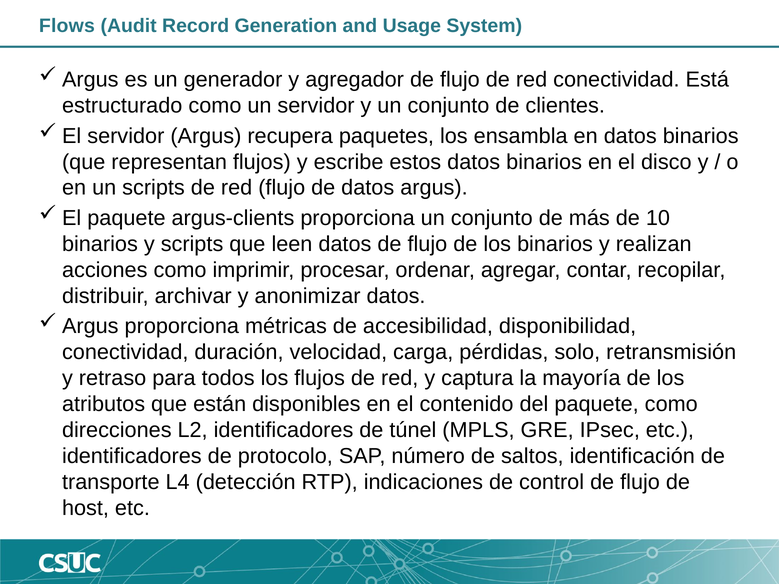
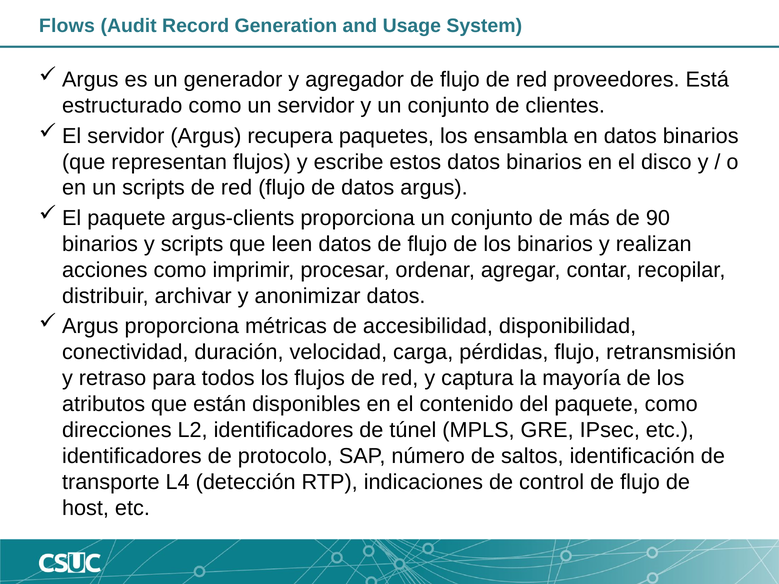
red conectividad: conectividad -> proveedores
10: 10 -> 90
pérdidas solo: solo -> flujo
